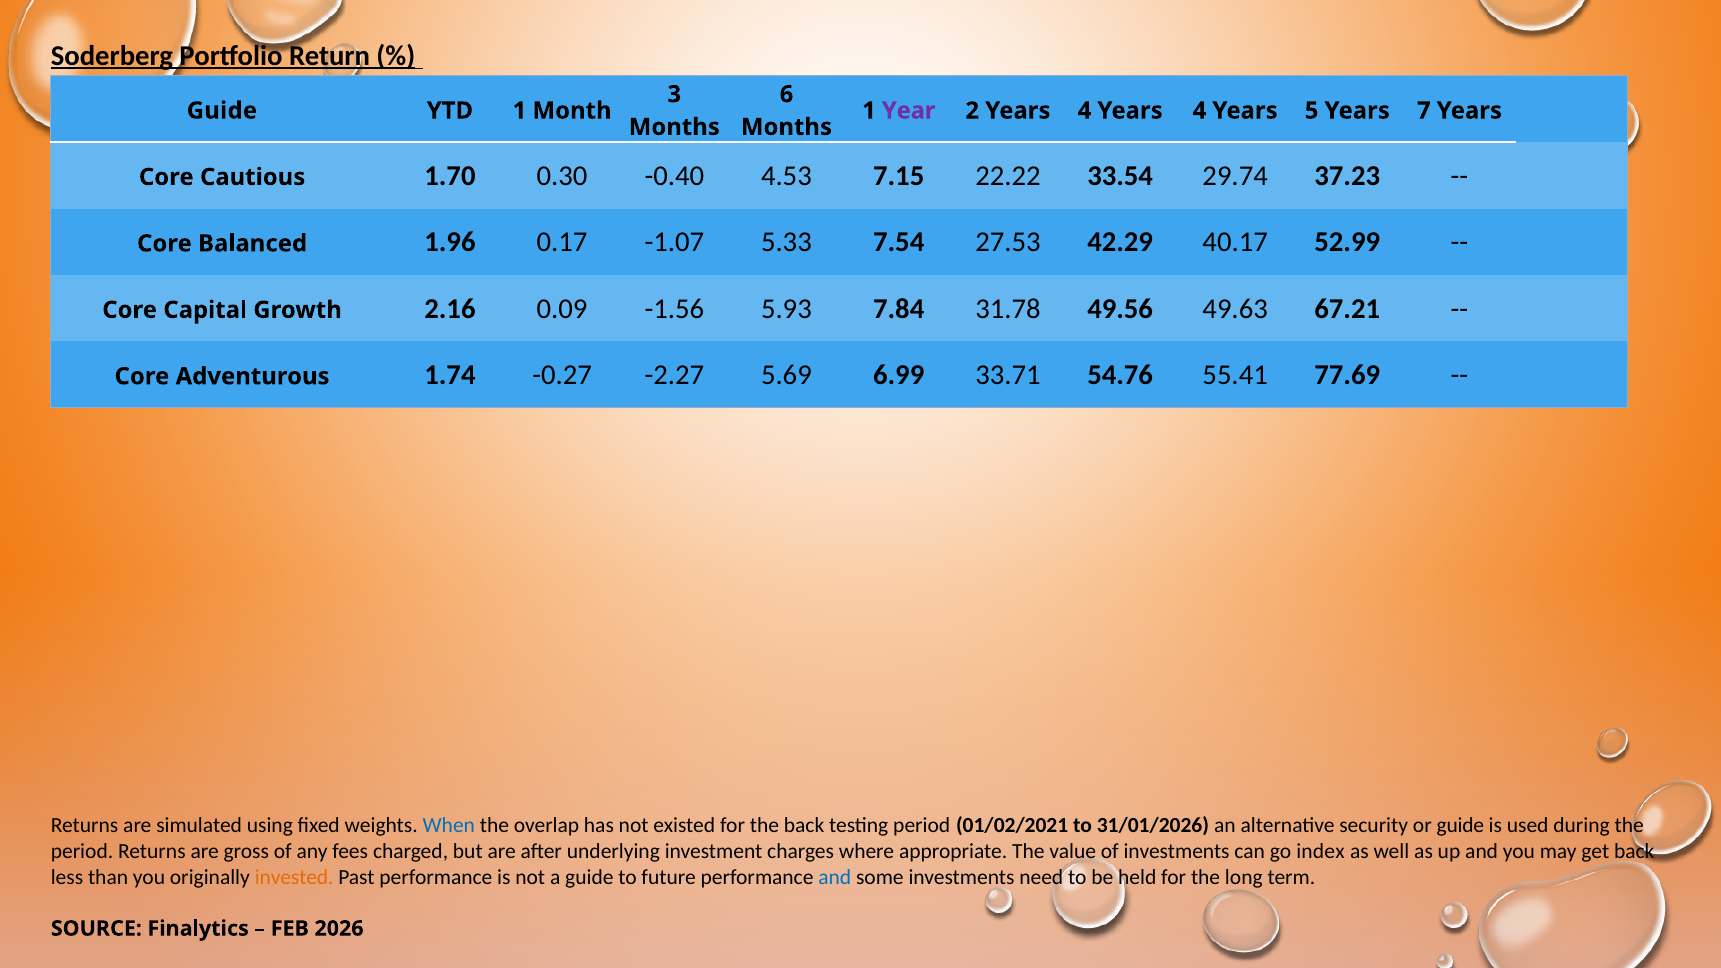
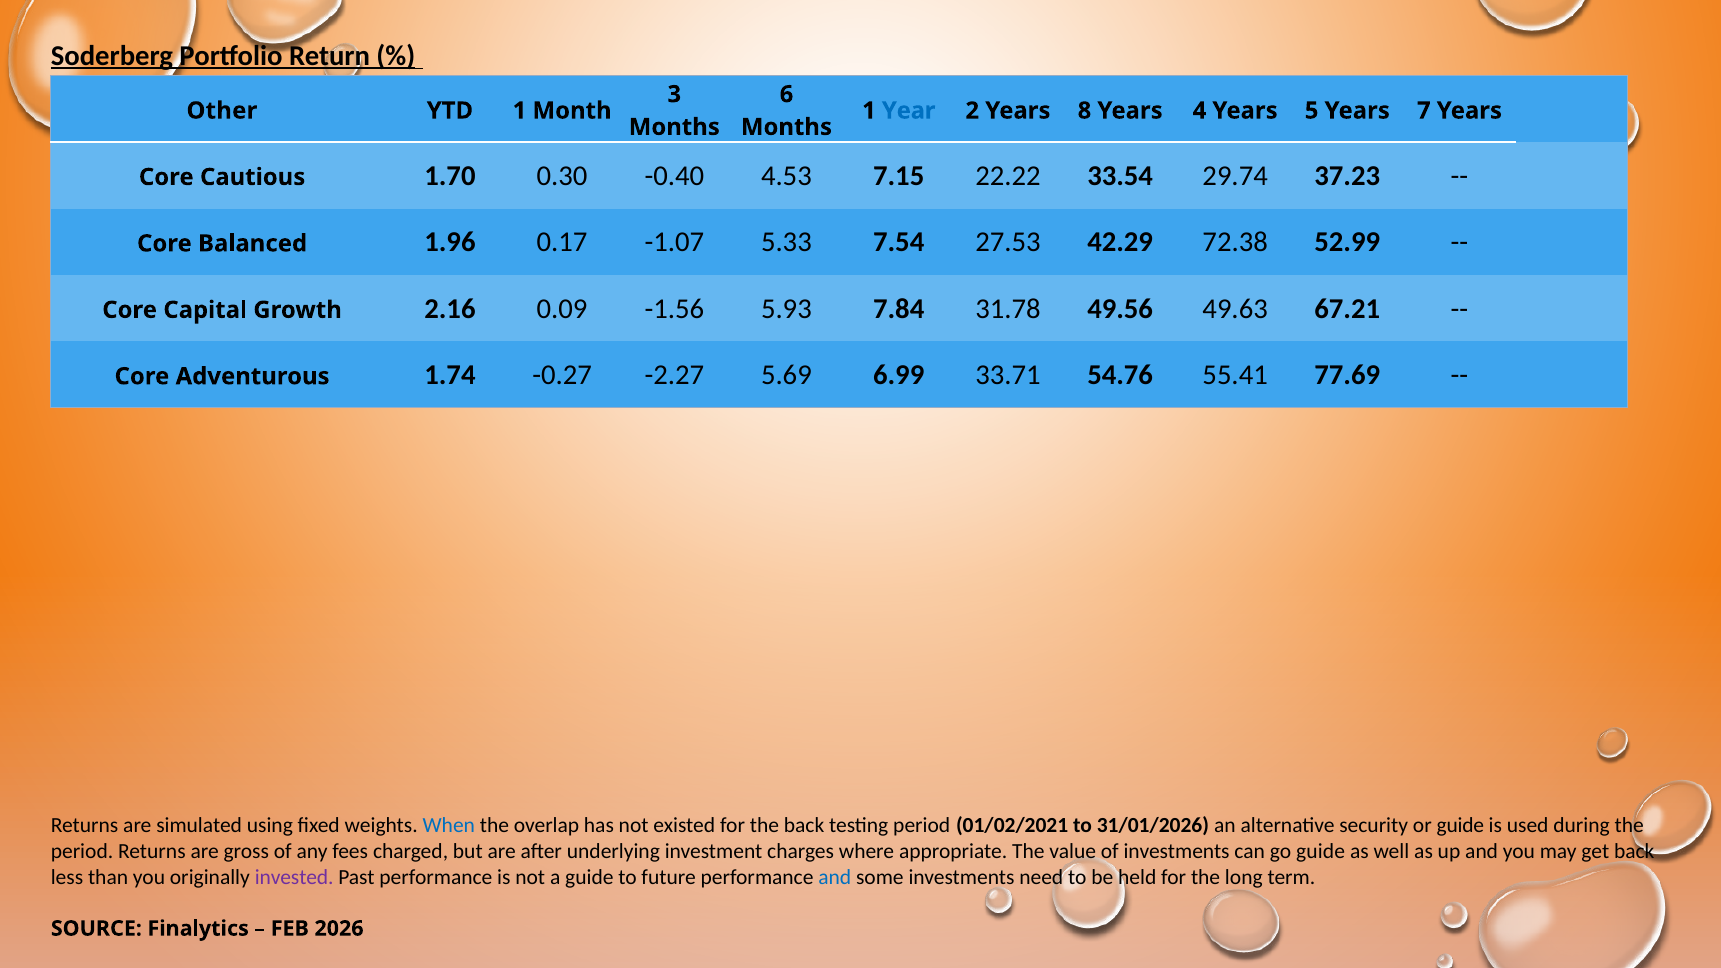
Guide at (222, 111): Guide -> Other
Year colour: purple -> blue
2 Years 4: 4 -> 8
40.17: 40.17 -> 72.38
go index: index -> guide
invested colour: orange -> purple
